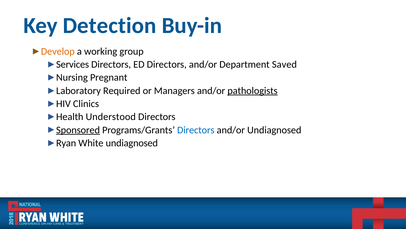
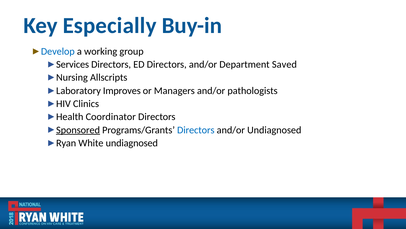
Detection: Detection -> Especially
Develop colour: orange -> blue
Pregnant: Pregnant -> Allscripts
Required: Required -> Improves
pathologists underline: present -> none
Understood: Understood -> Coordinator
